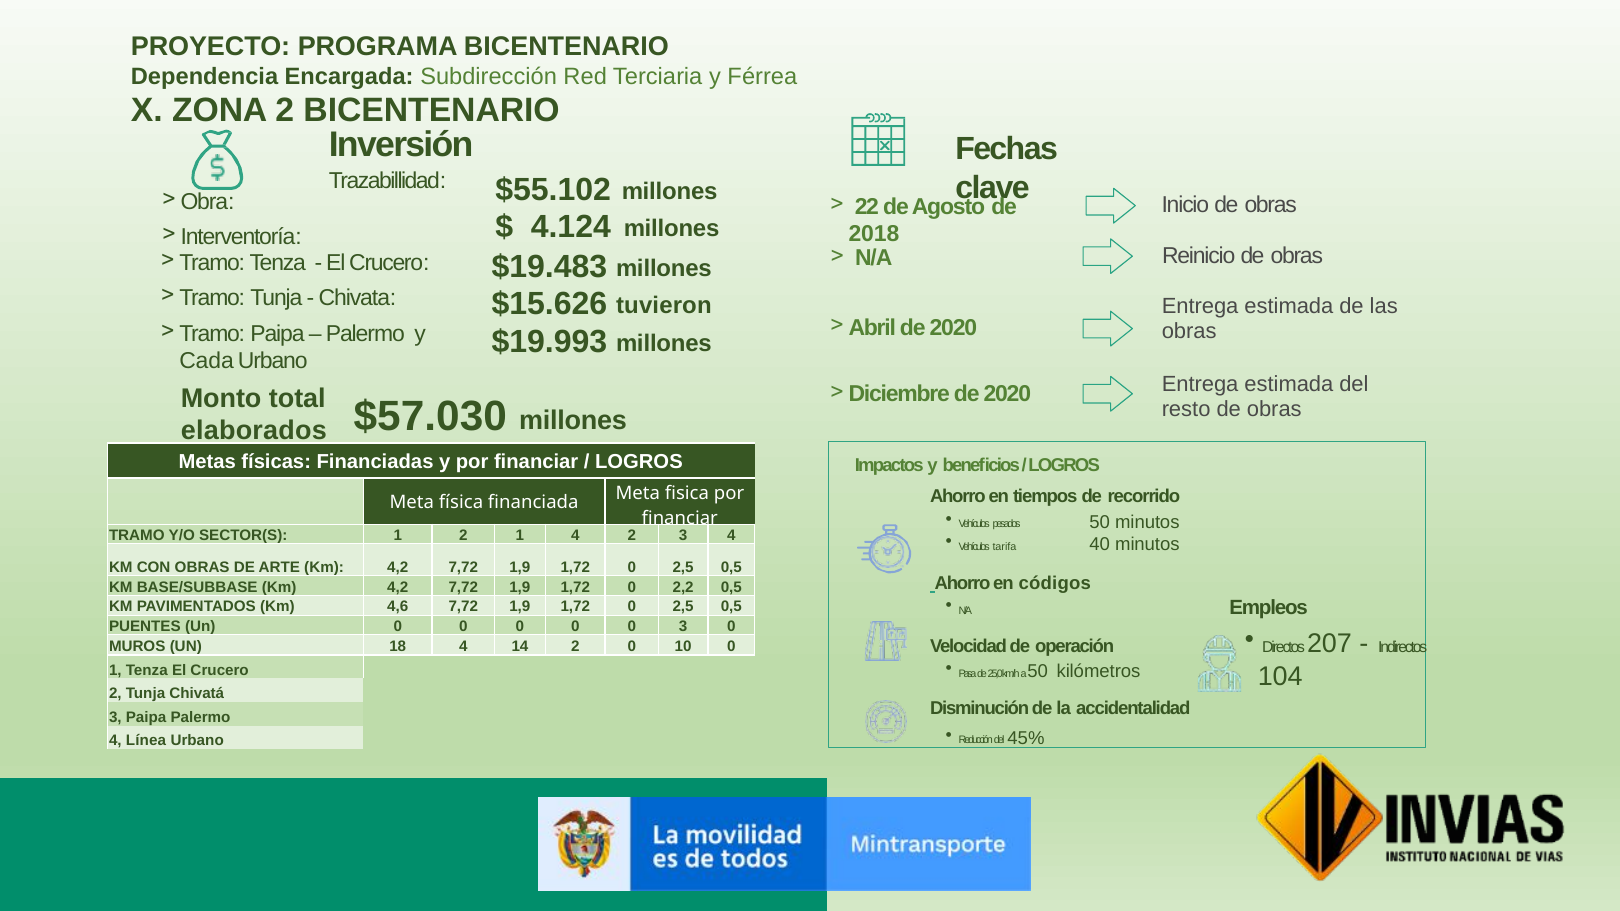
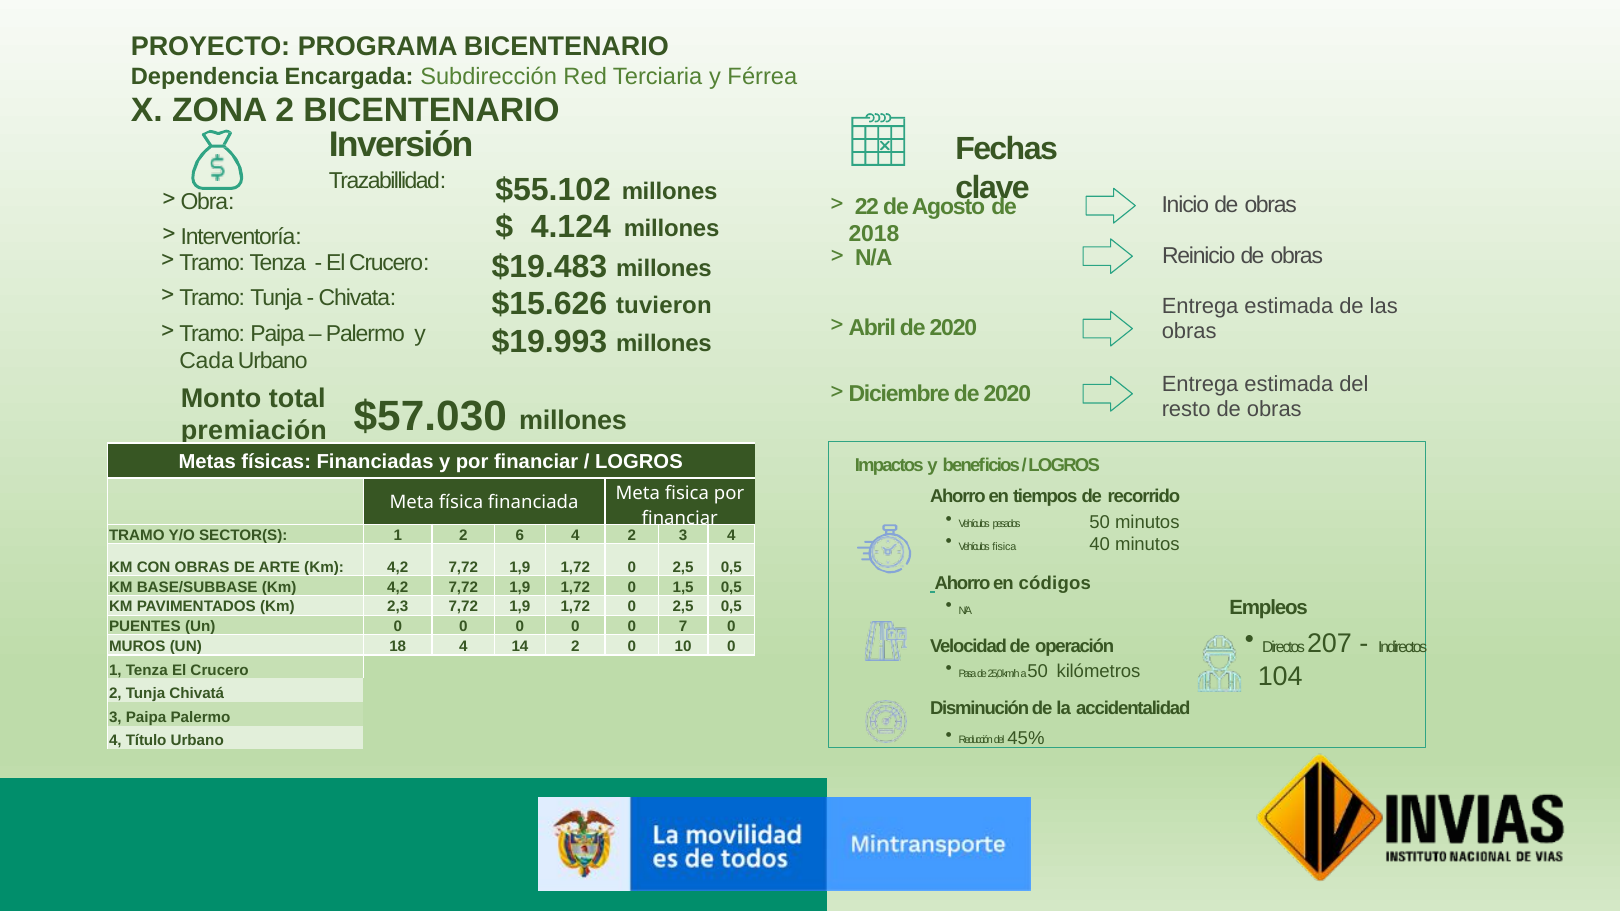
elaborados: elaborados -> premiación
2 1: 1 -> 6
Vehículos tarifa: tarifa -> fisica
2,2: 2,2 -> 1,5
4,6: 4,6 -> 2,3
0 3: 3 -> 7
Línea: Línea -> Título
